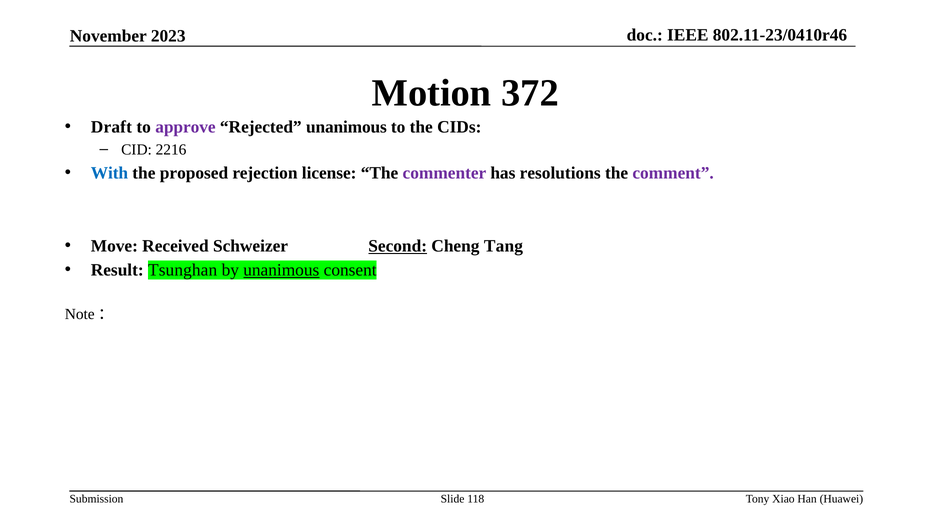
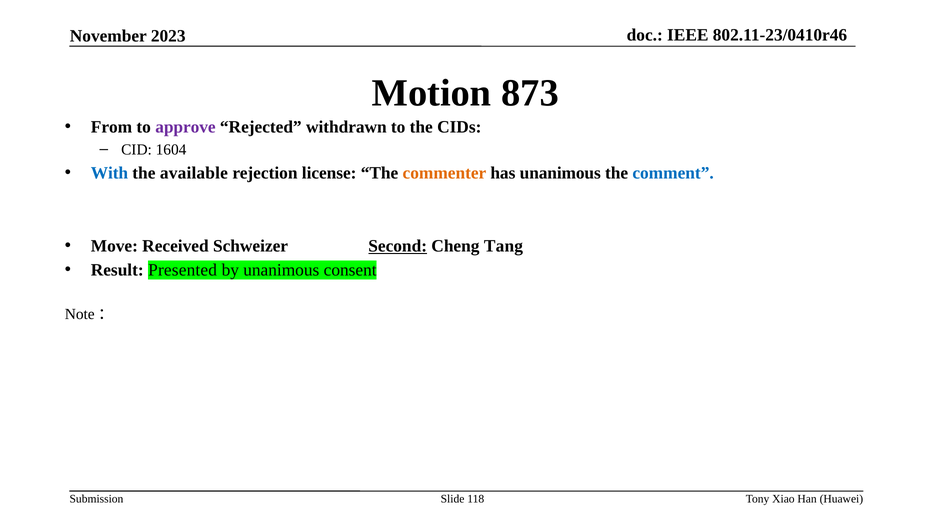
372: 372 -> 873
Draft: Draft -> From
Rejected unanimous: unanimous -> withdrawn
2216: 2216 -> 1604
proposed: proposed -> available
commenter colour: purple -> orange
has resolutions: resolutions -> unanimous
comment colour: purple -> blue
Tsunghan: Tsunghan -> Presented
unanimous at (281, 270) underline: present -> none
